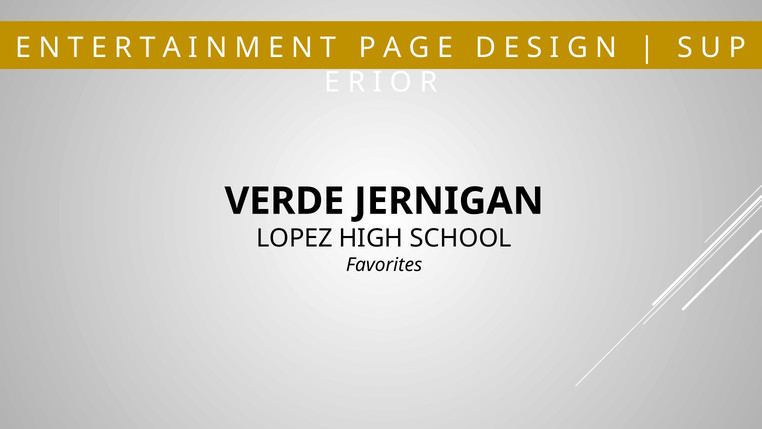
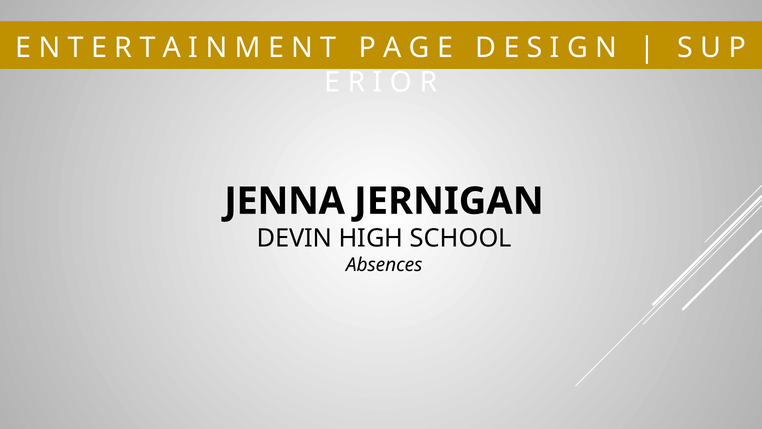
VERDE: VERDE -> JENNA
LOPEZ: LOPEZ -> DEVIN
Favorites: Favorites -> Absences
